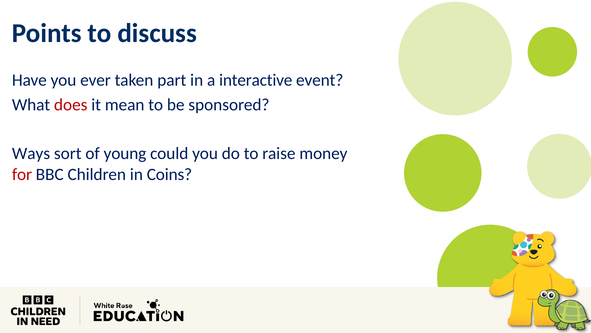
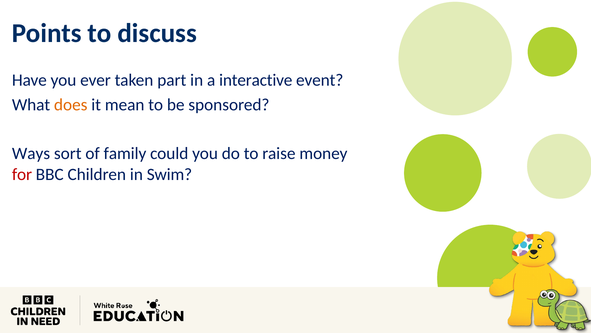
does colour: red -> orange
young: young -> family
Coins: Coins -> Swim
